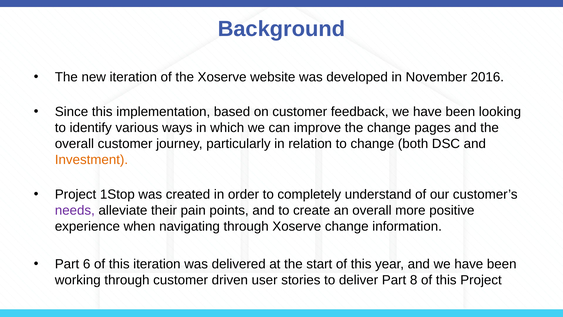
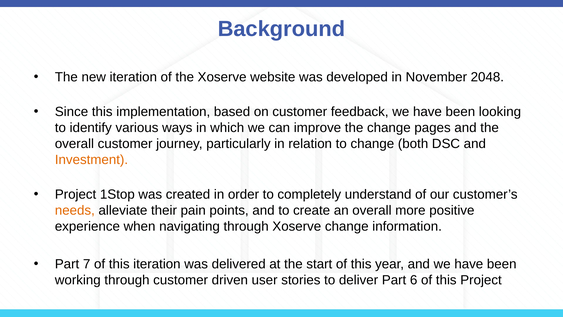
2016: 2016 -> 2048
needs colour: purple -> orange
6: 6 -> 7
8: 8 -> 6
